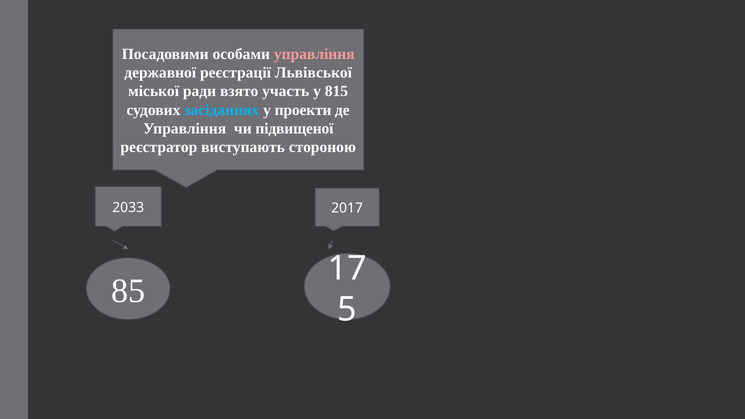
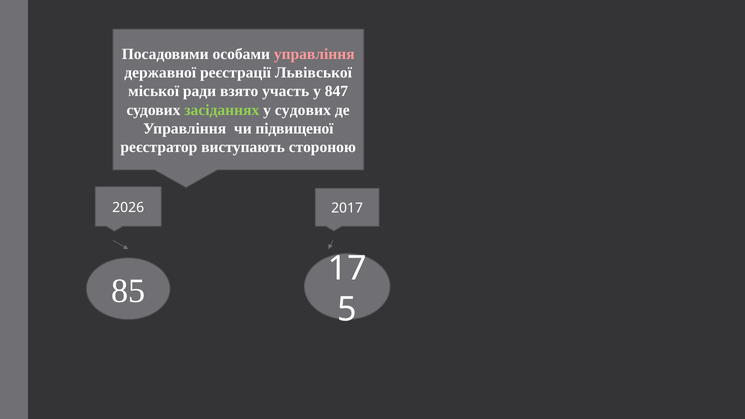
815: 815 -> 847
засіданнях colour: light blue -> light green
у проекти: проекти -> судових
2033: 2033 -> 2026
